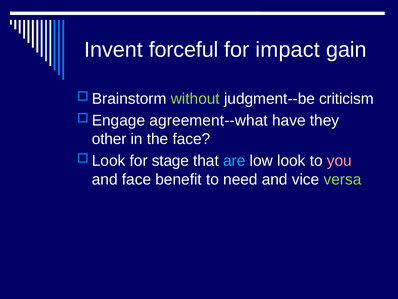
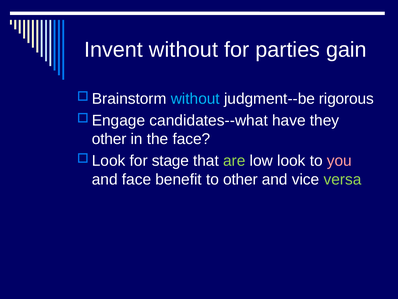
Invent forceful: forceful -> without
impact: impact -> parties
without at (195, 99) colour: light green -> light blue
criticism: criticism -> rigorous
agreement--what: agreement--what -> candidates--what
are colour: light blue -> light green
to need: need -> other
